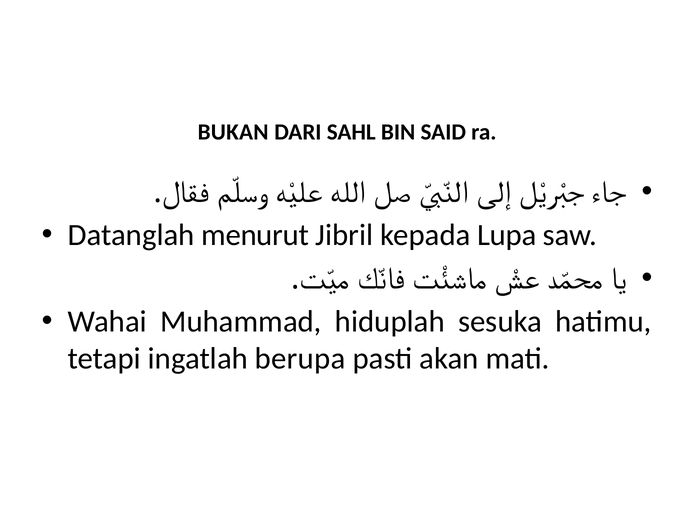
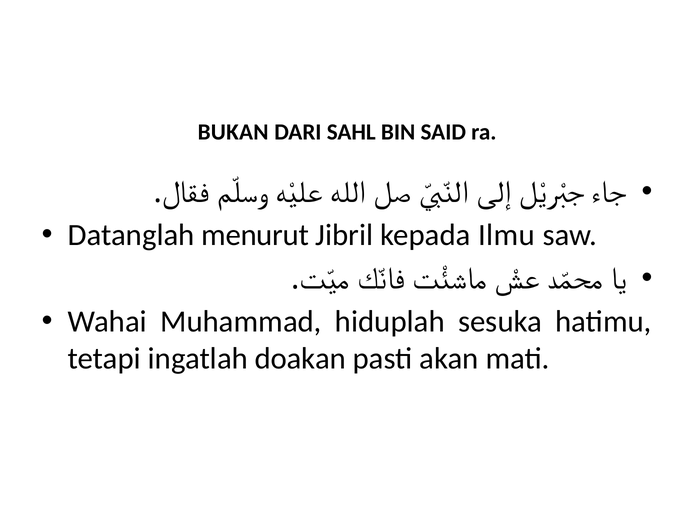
Lupa: Lupa -> Ilmu
berupa: berupa -> doakan
